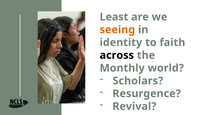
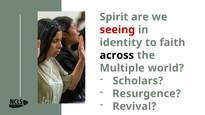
Least: Least -> Spirit
seeing colour: orange -> red
Monthly: Monthly -> Multiple
